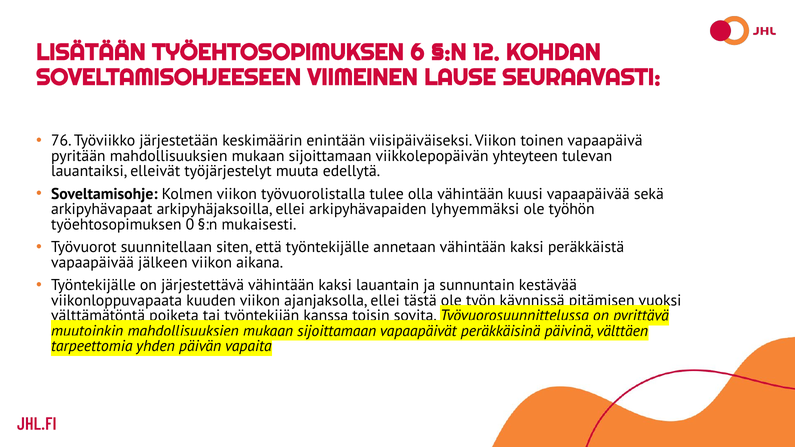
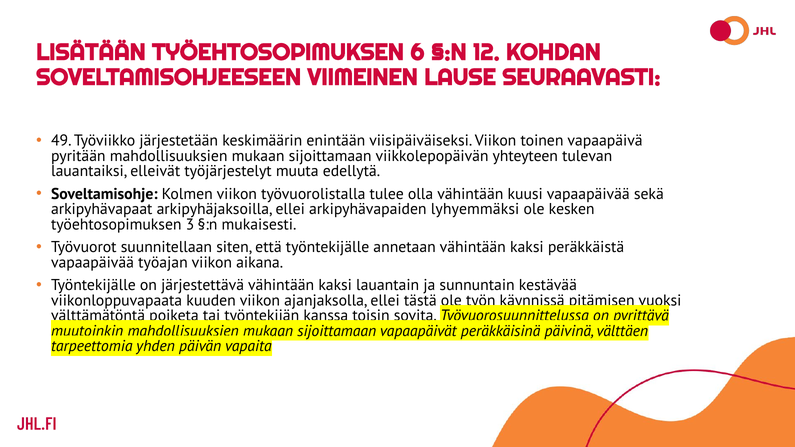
76: 76 -> 49
työhön: työhön -> kesken
0: 0 -> 3
jälkeen: jälkeen -> työajan
